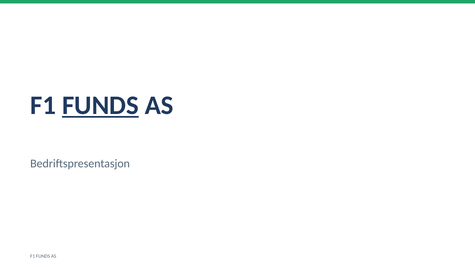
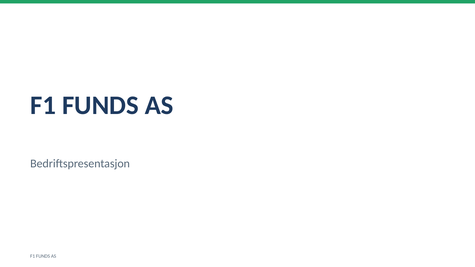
FUNDS at (100, 105) underline: present -> none
